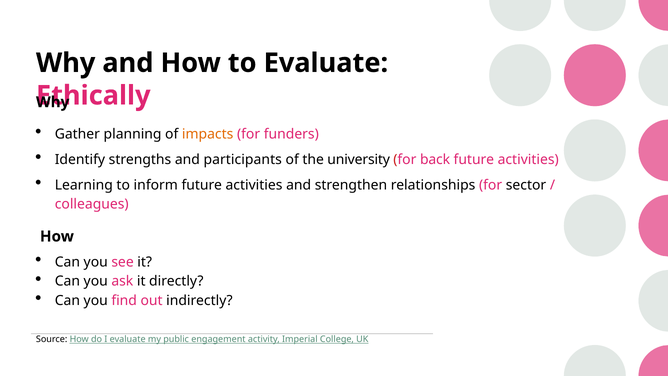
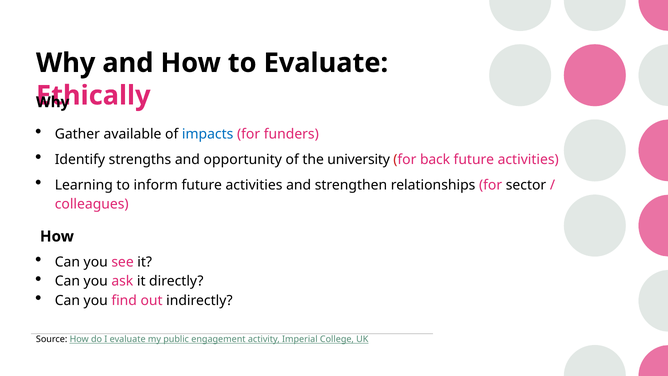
planning: planning -> available
impacts colour: orange -> blue
participants: participants -> opportunity
